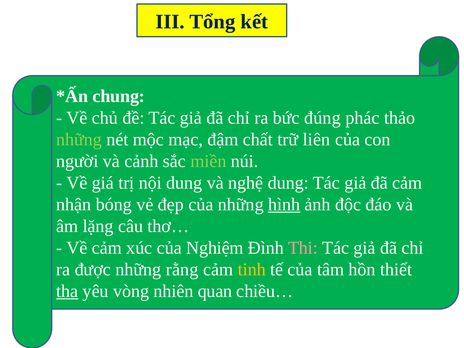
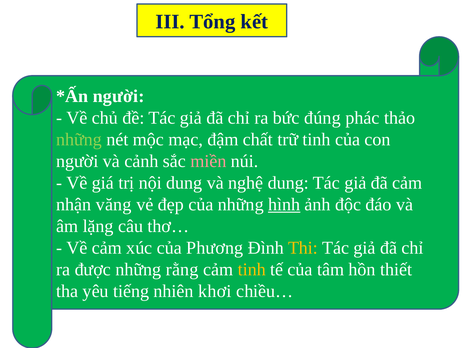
chung at (119, 96): chung -> người
trữ liên: liên -> tinh
miền colour: light green -> pink
bóng: bóng -> văng
Nghiệm: Nghiệm -> Phương
Thi colour: pink -> yellow
tha underline: present -> none
vòng: vòng -> tiếng
quan: quan -> khơi
